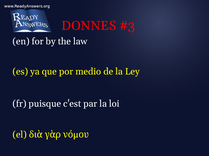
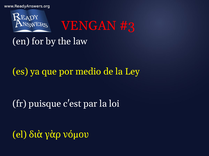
DONNES: DONNES -> VENGAN
